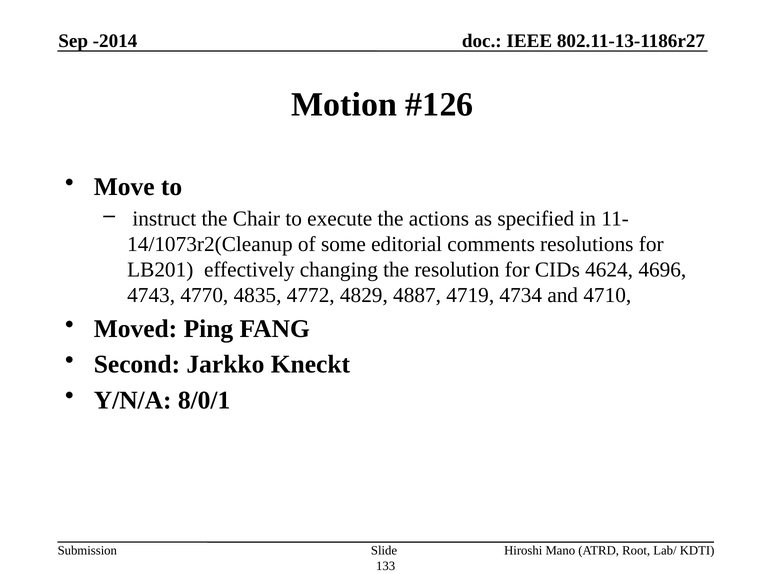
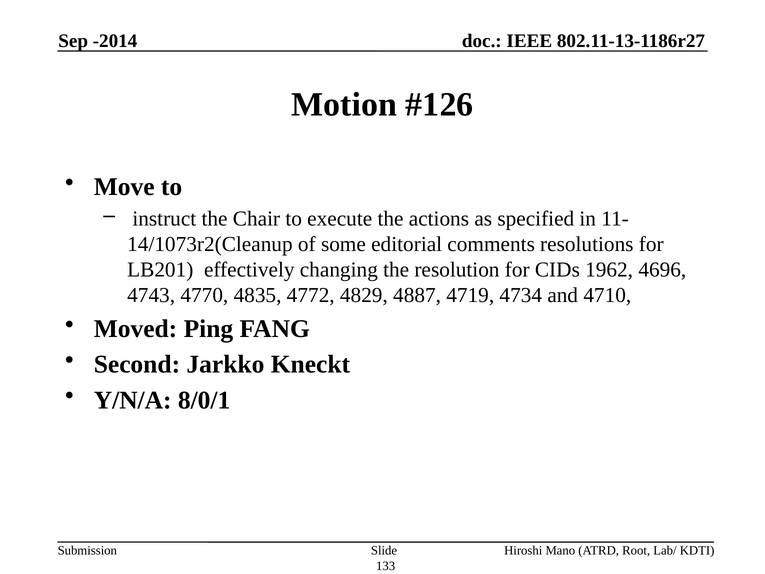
4624: 4624 -> 1962
